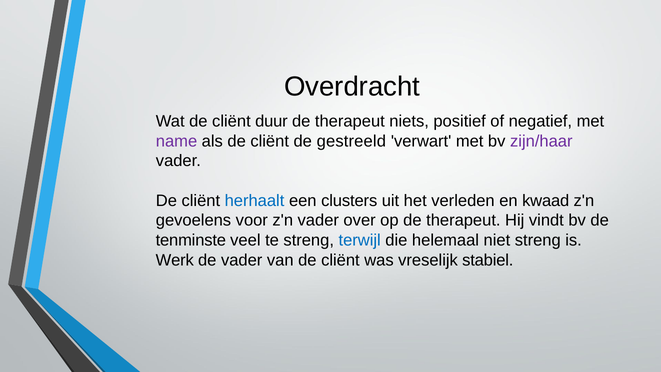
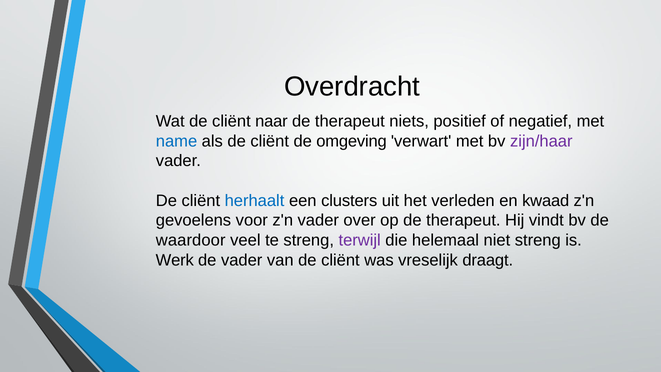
duur: duur -> naar
name colour: purple -> blue
gestreeld: gestreeld -> omgeving
tenminste: tenminste -> waardoor
terwijl colour: blue -> purple
stabiel: stabiel -> draagt
